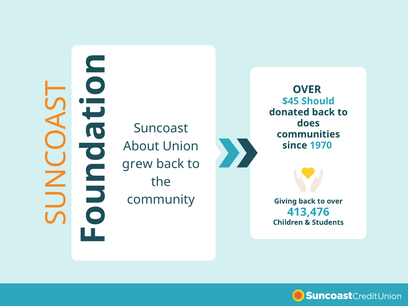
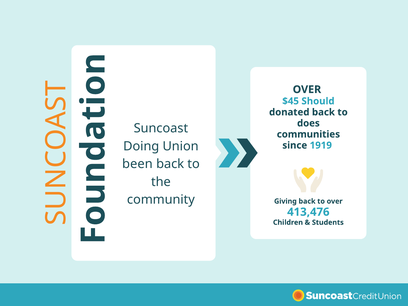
About: About -> Doing
1970: 1970 -> 1919
grew: grew -> been
